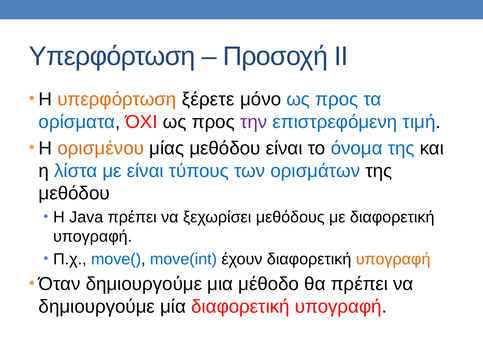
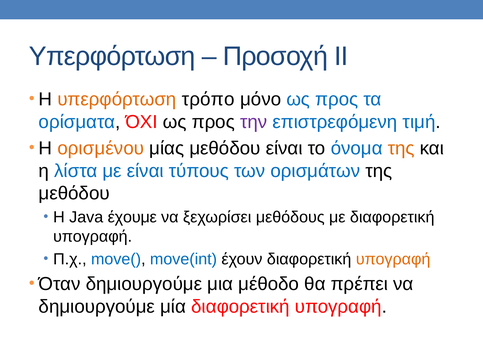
ξέρετε: ξέρετε -> τρόπο
της at (401, 148) colour: blue -> orange
Java πρέπει: πρέπει -> έχουμε
